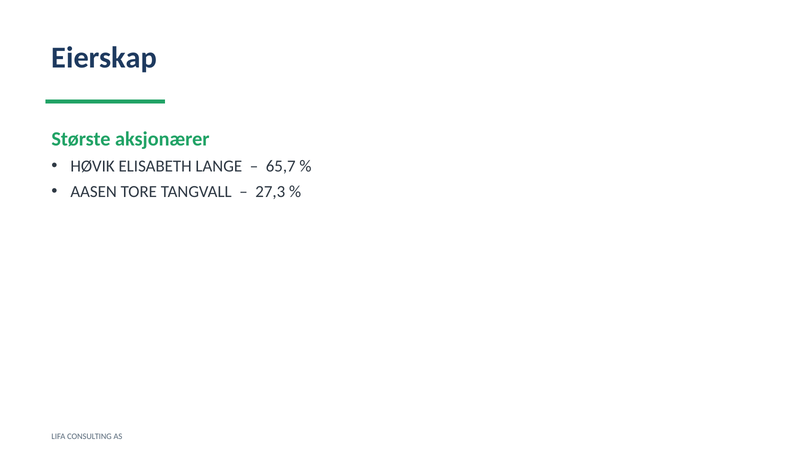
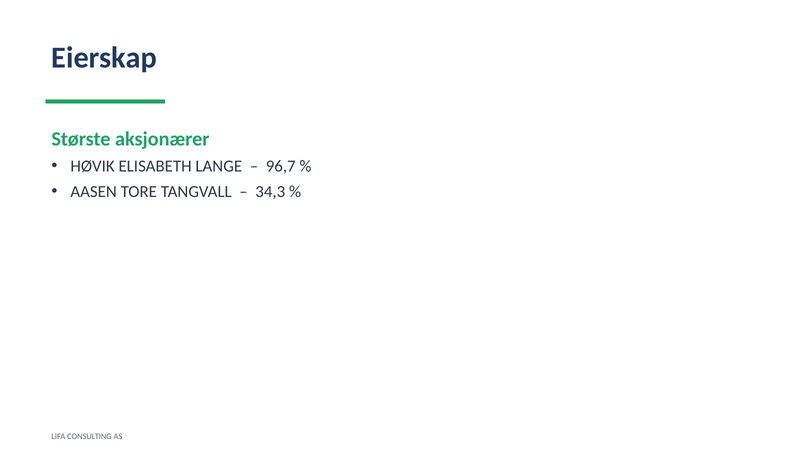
65,7: 65,7 -> 96,7
27,3: 27,3 -> 34,3
